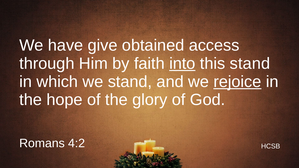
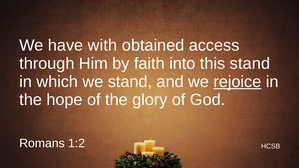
give: give -> with
into underline: present -> none
4:2: 4:2 -> 1:2
